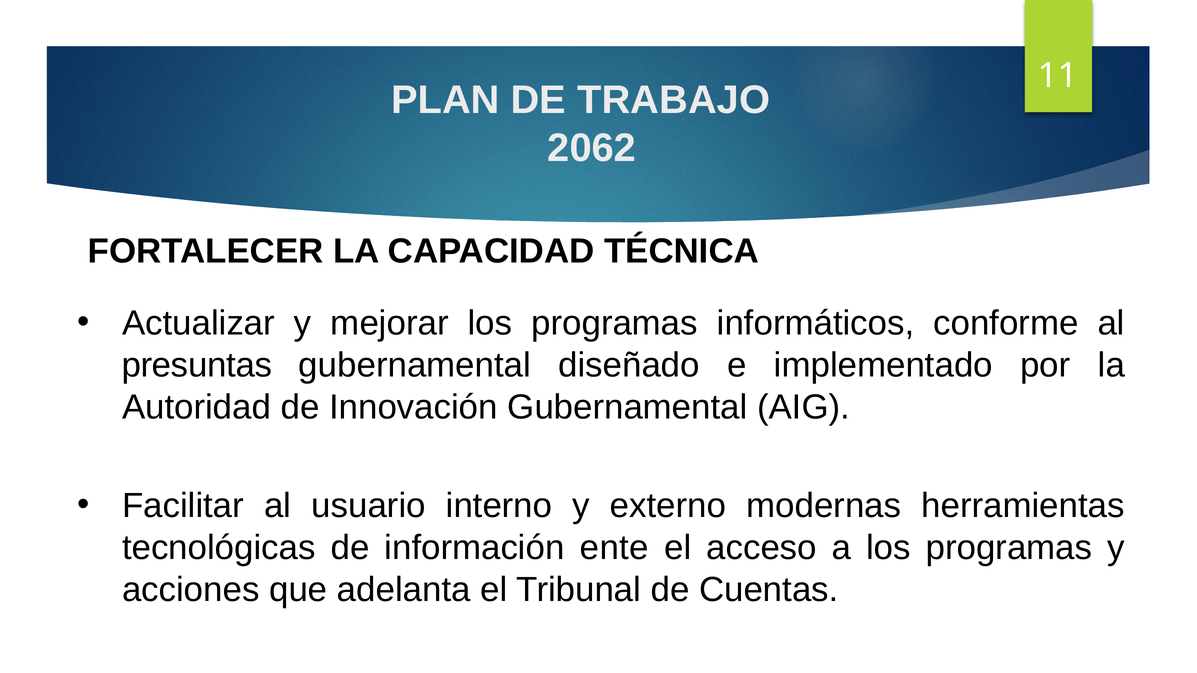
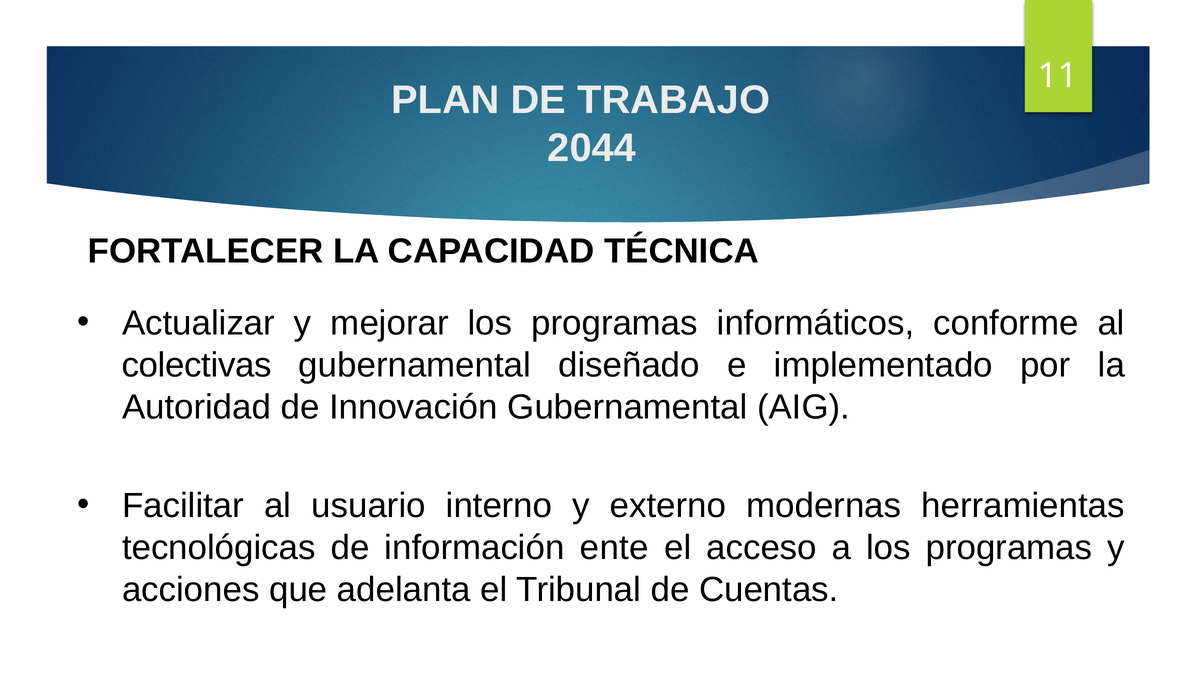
2062: 2062 -> 2044
presuntas: presuntas -> colectivas
